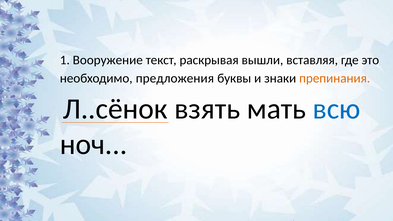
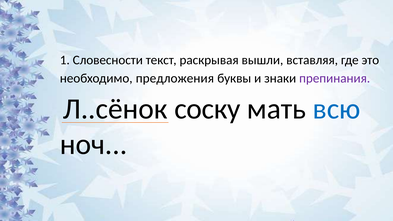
Вооружение: Вооружение -> Словесности
препинания colour: orange -> purple
взять: взять -> соску
